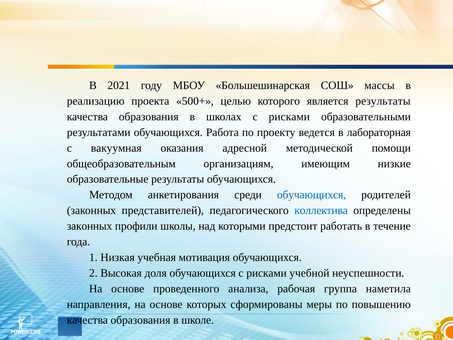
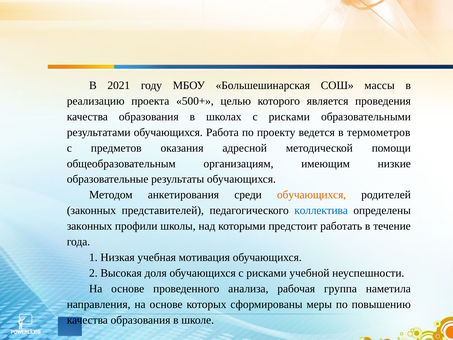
является результаты: результаты -> проведения
лабораторная: лабораторная -> термометров
вакуумная: вакуумная -> предметов
обучающихся at (312, 195) colour: blue -> orange
